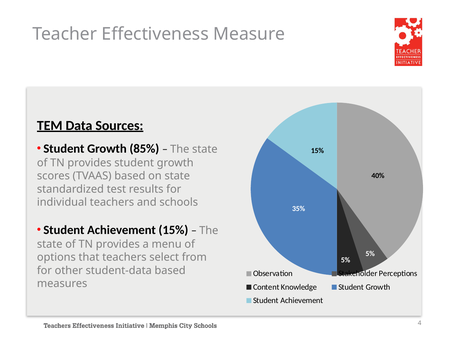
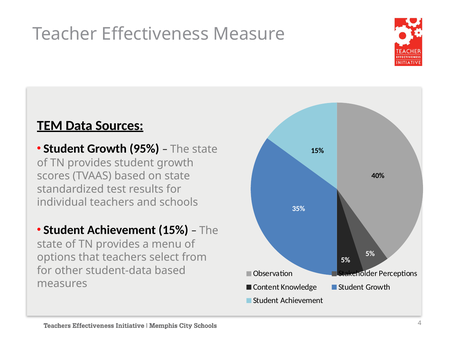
85%: 85% -> 95%
